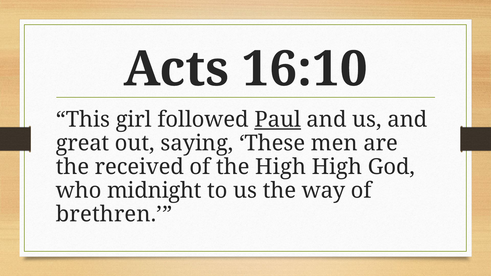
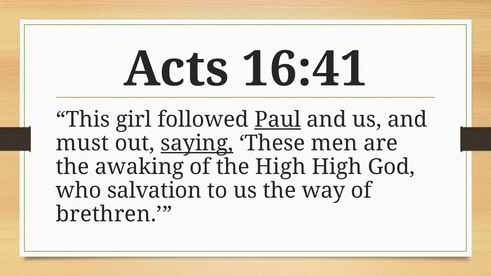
16:10: 16:10 -> 16:41
great: great -> must
saying underline: none -> present
received: received -> awaking
midnight: midnight -> salvation
